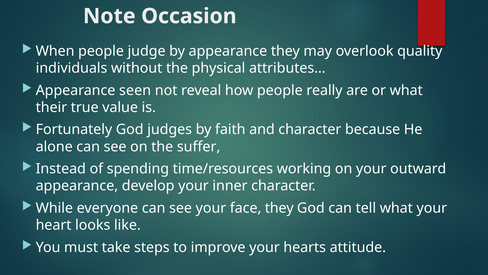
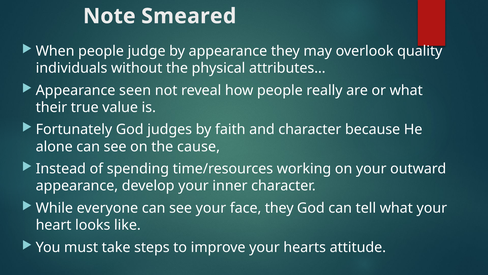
Occasion: Occasion -> Smeared
suffer: suffer -> cause
